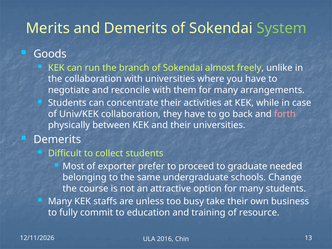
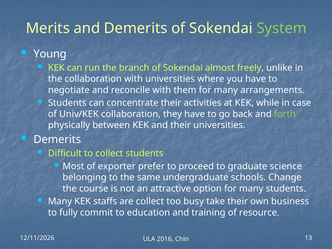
Goods: Goods -> Young
forth colour: pink -> light green
needed: needed -> science
are unless: unless -> collect
